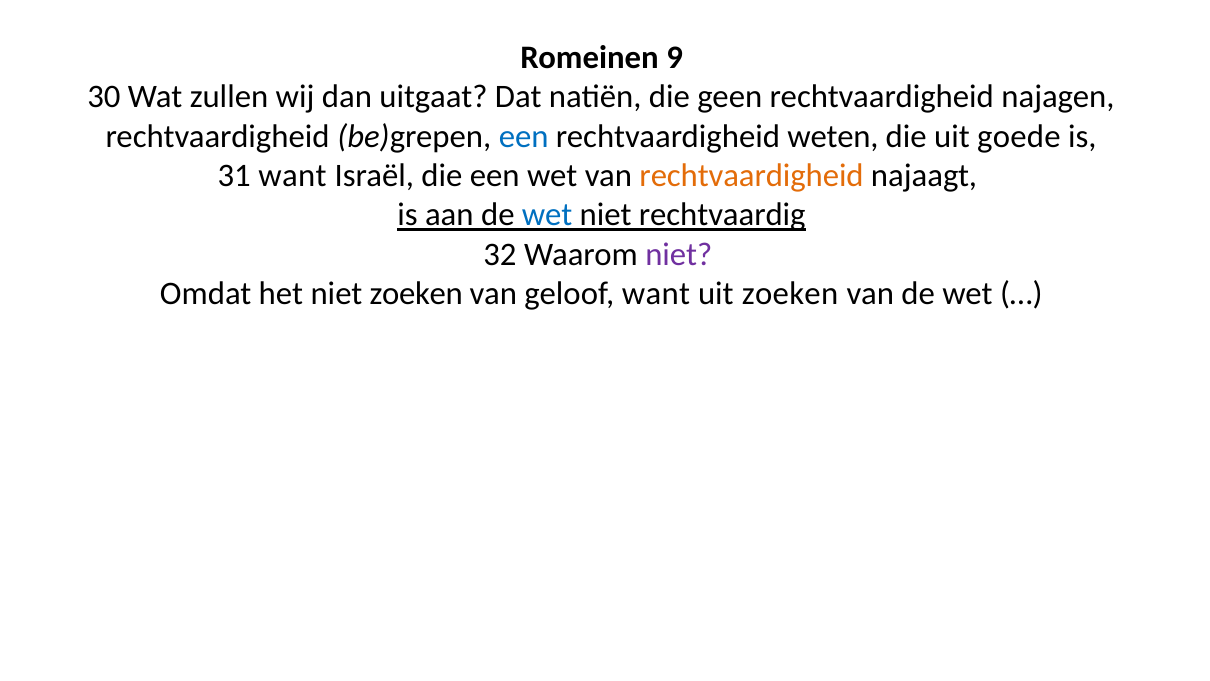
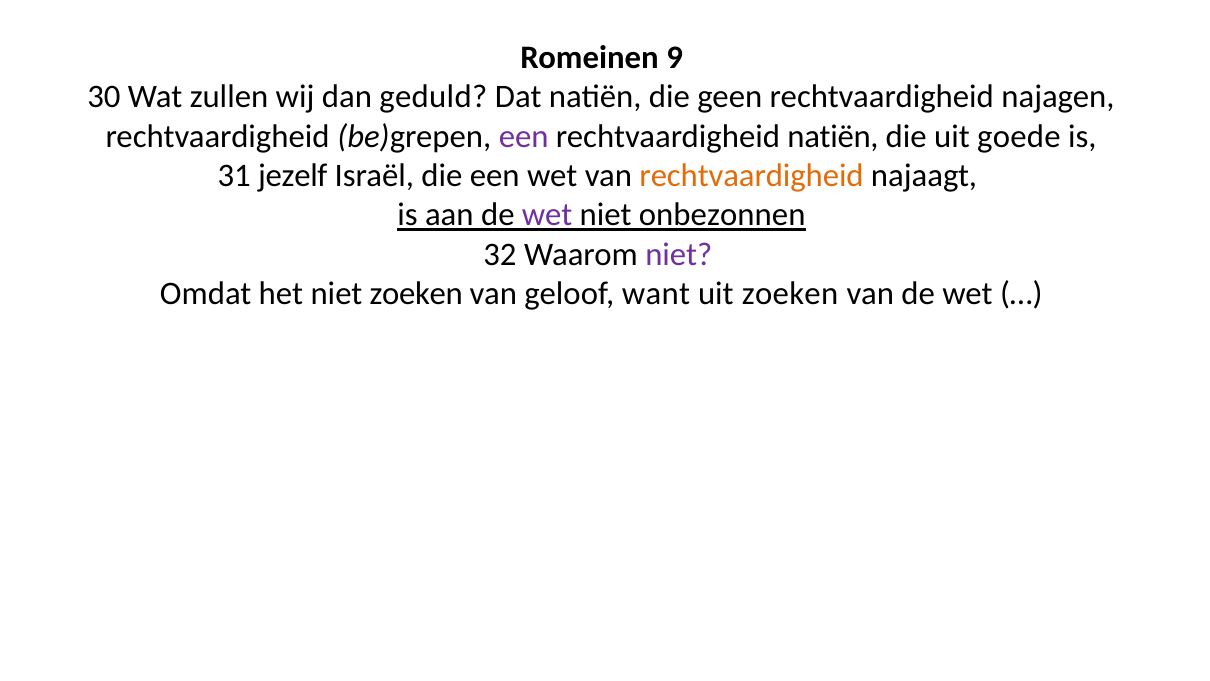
uitgaat: uitgaat -> geduld
een at (524, 136) colour: blue -> purple
rechtvaardigheid weten: weten -> natiën
31 want: want -> jezelf
wet at (547, 215) colour: blue -> purple
rechtvaardig: rechtvaardig -> onbezonnen
